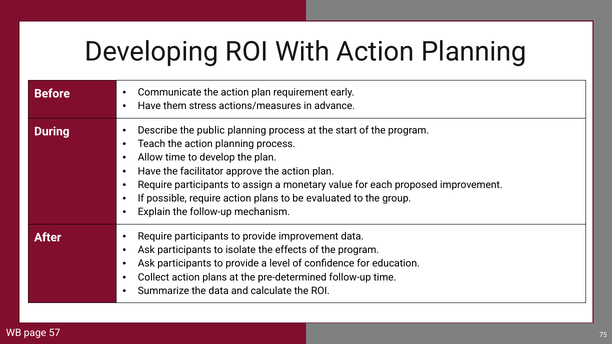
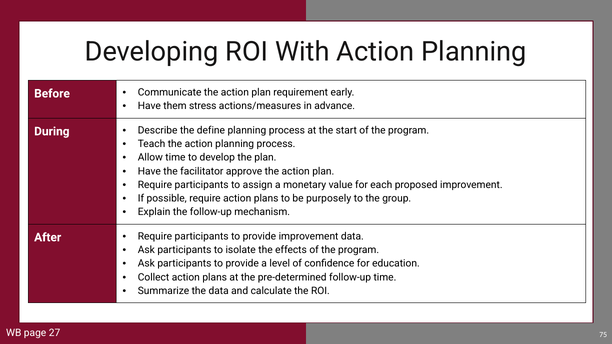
public: public -> define
evaluated: evaluated -> purposely
57: 57 -> 27
